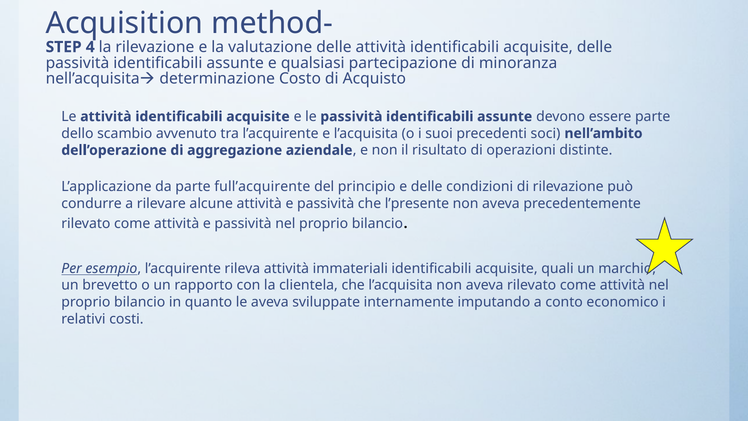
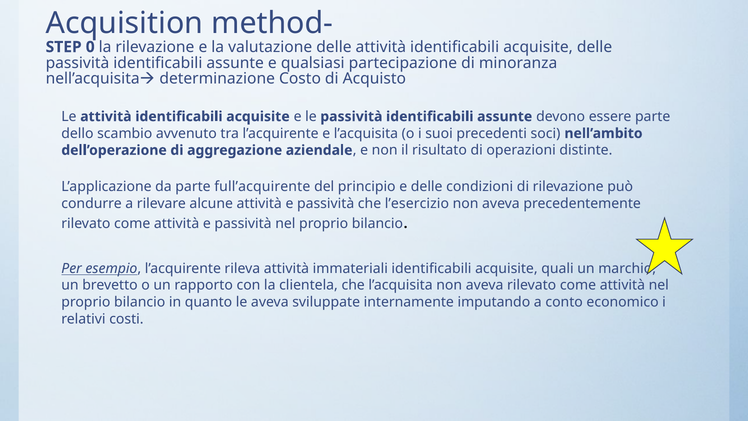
4: 4 -> 0
l’presente: l’presente -> l’esercizio
